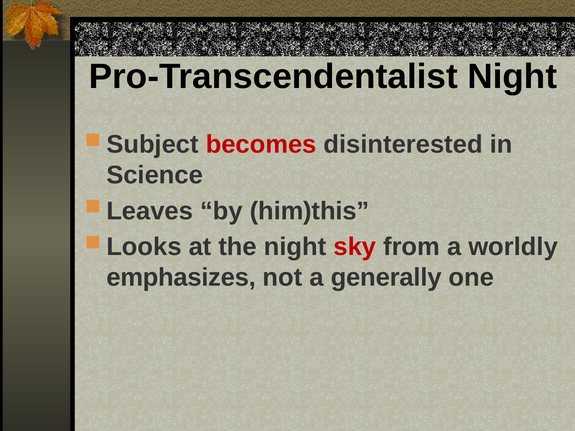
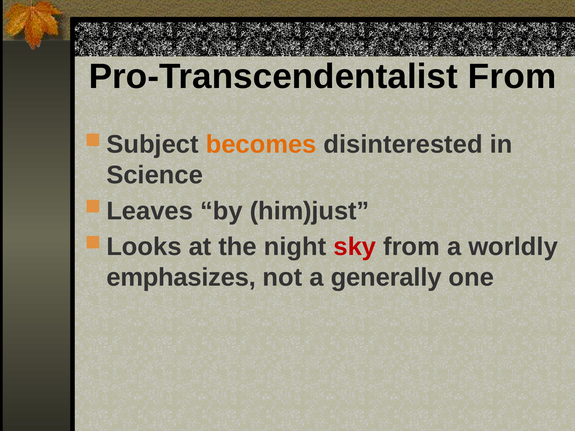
Pro-Transcendentalist Night: Night -> From
becomes colour: red -> orange
him)this: him)this -> him)just
